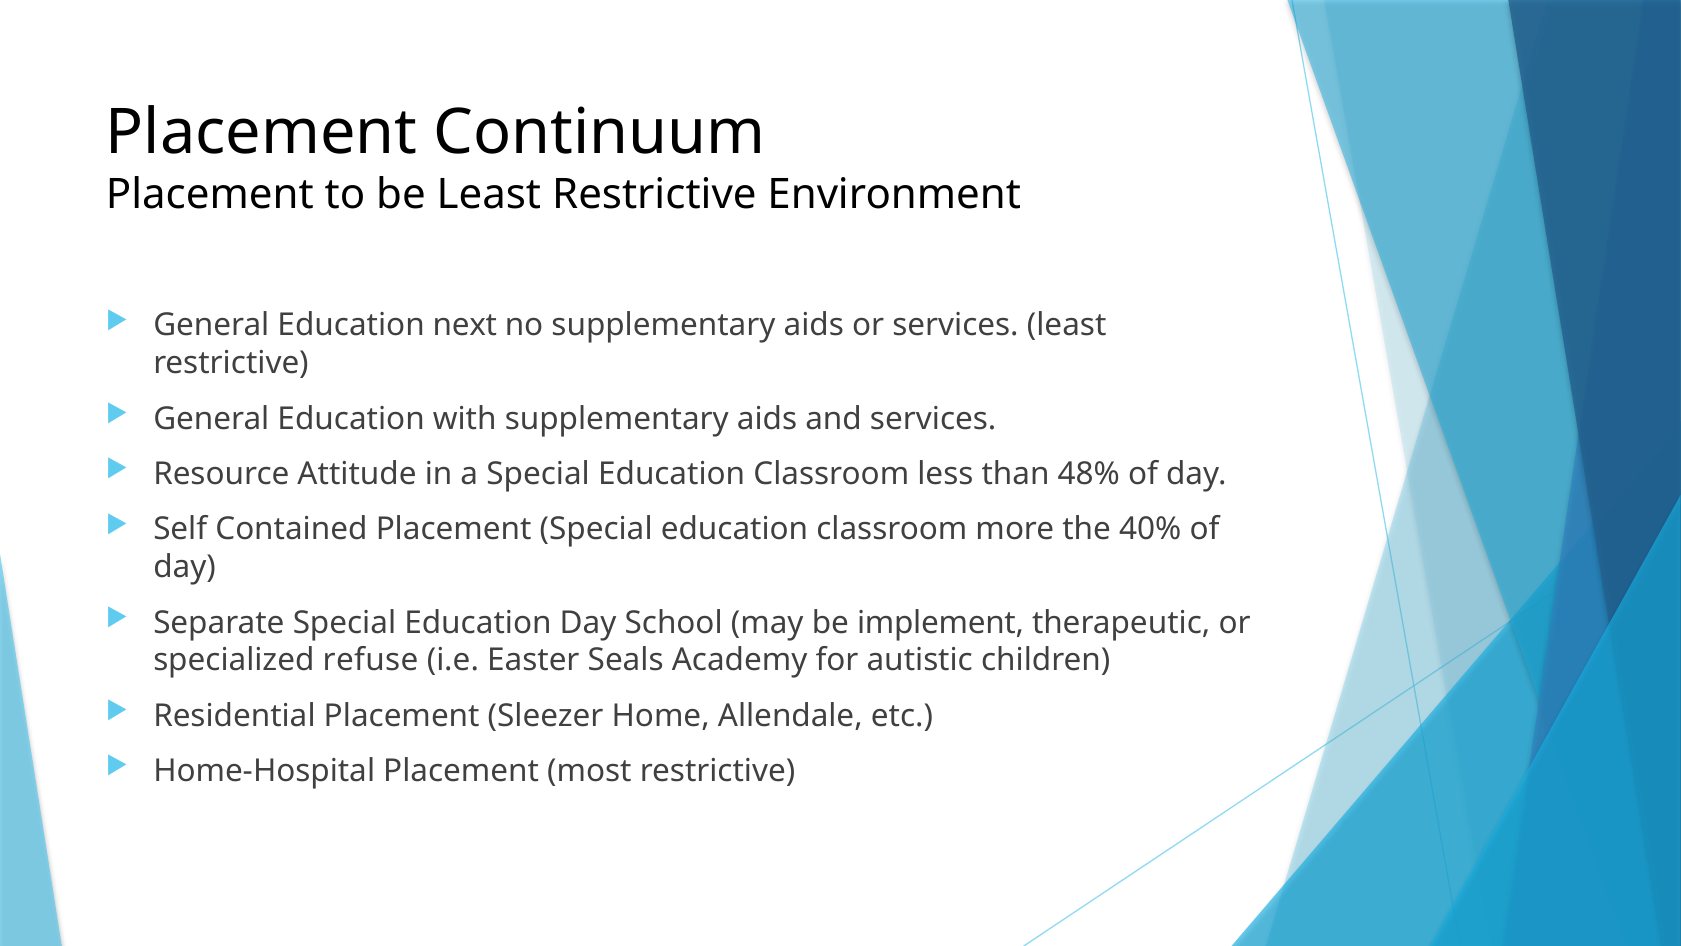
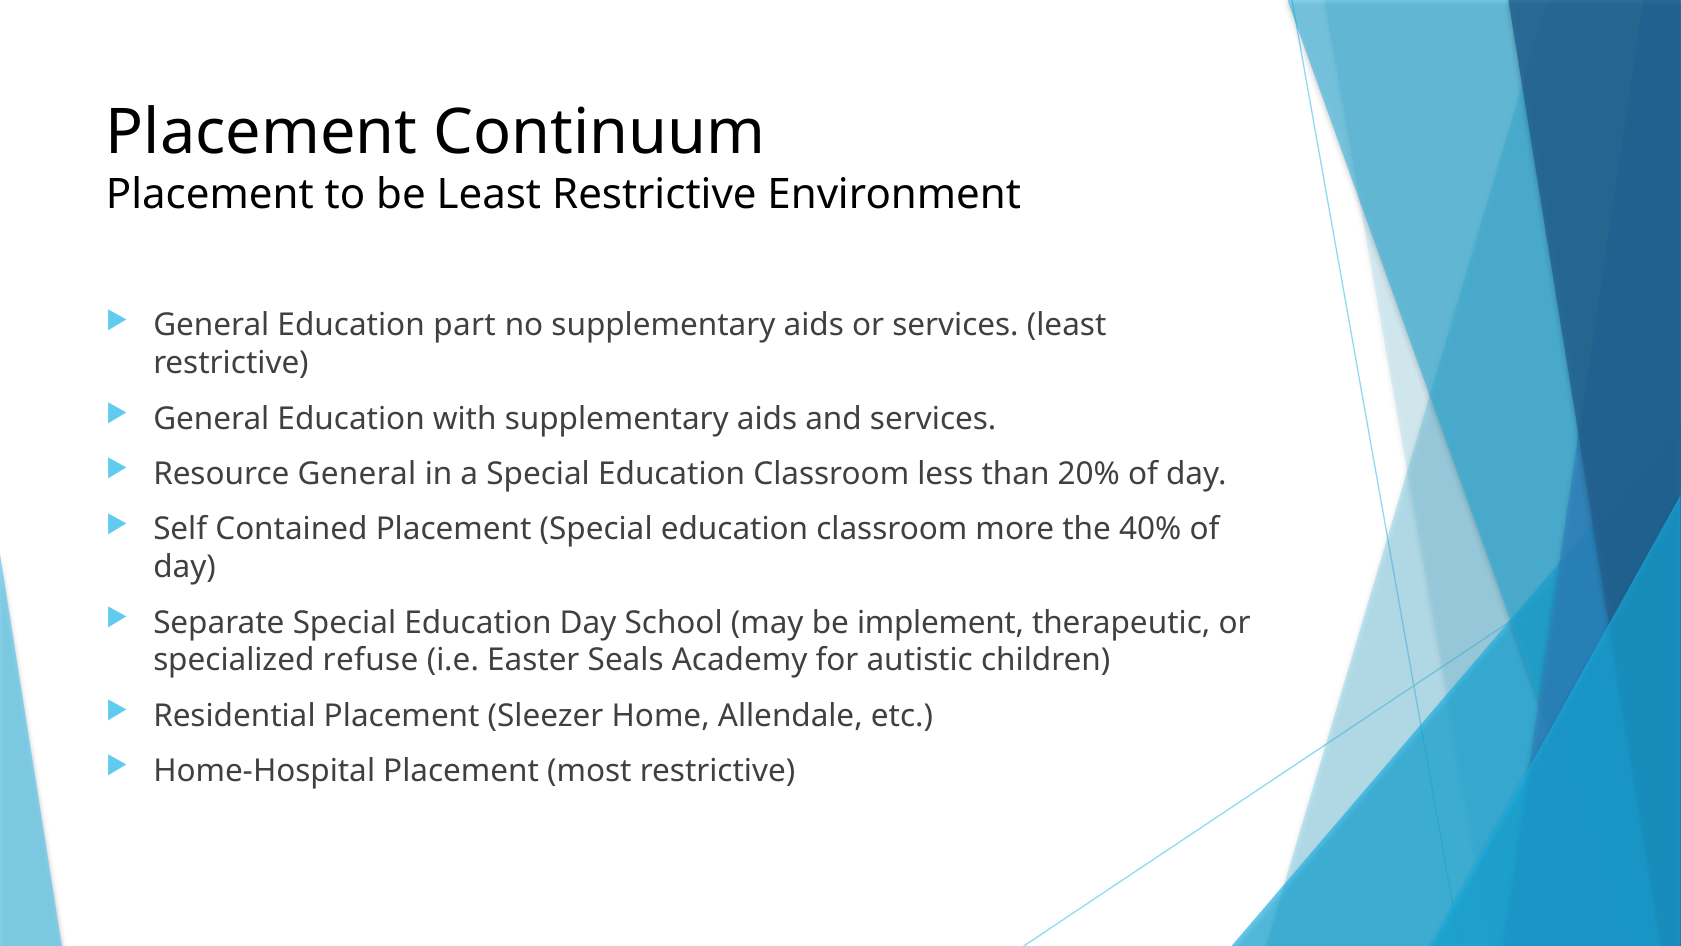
next: next -> part
Resource Attitude: Attitude -> General
48%: 48% -> 20%
